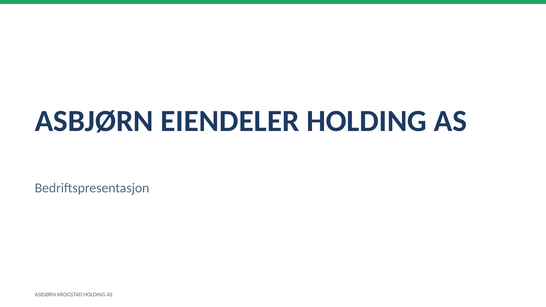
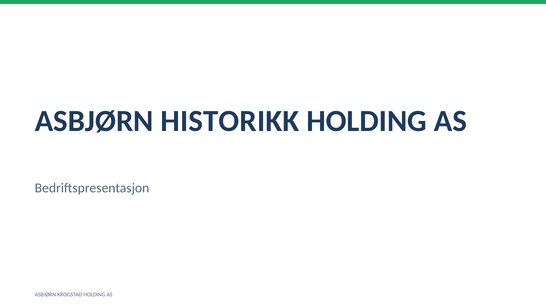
EIENDELER: EIENDELER -> HISTORIKK
